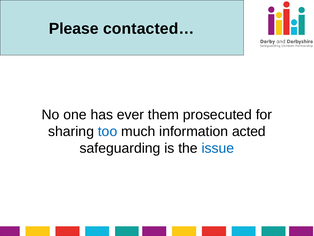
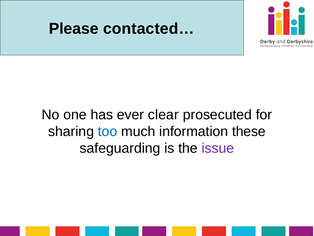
them: them -> clear
acted: acted -> these
issue colour: blue -> purple
